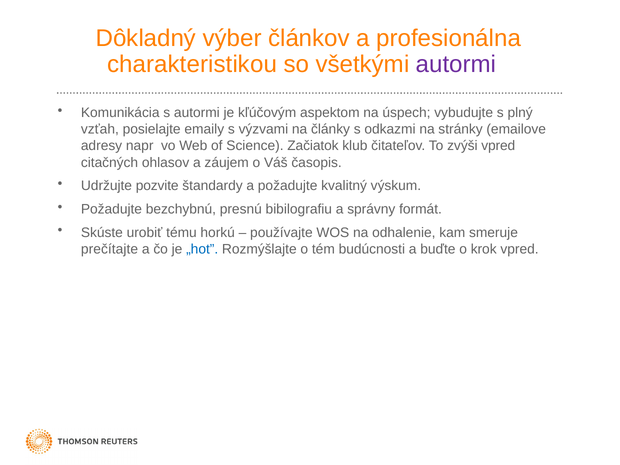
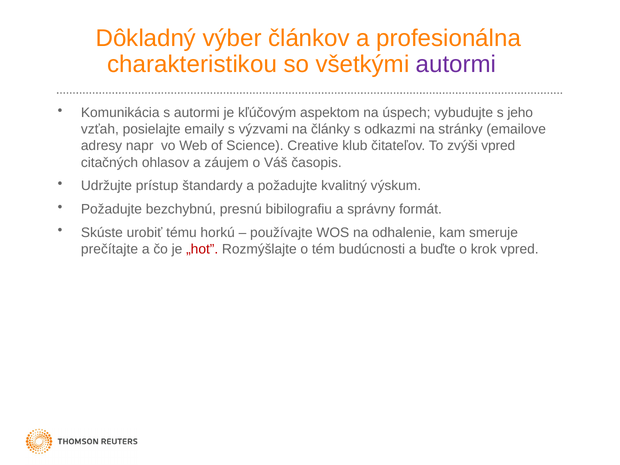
plný: plný -> jeho
Začiatok: Začiatok -> Creative
pozvite: pozvite -> prístup
„hot colour: blue -> red
